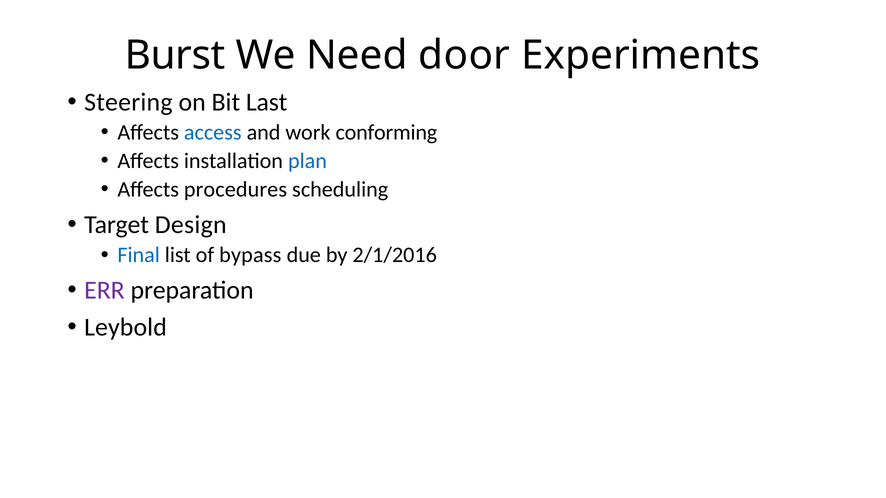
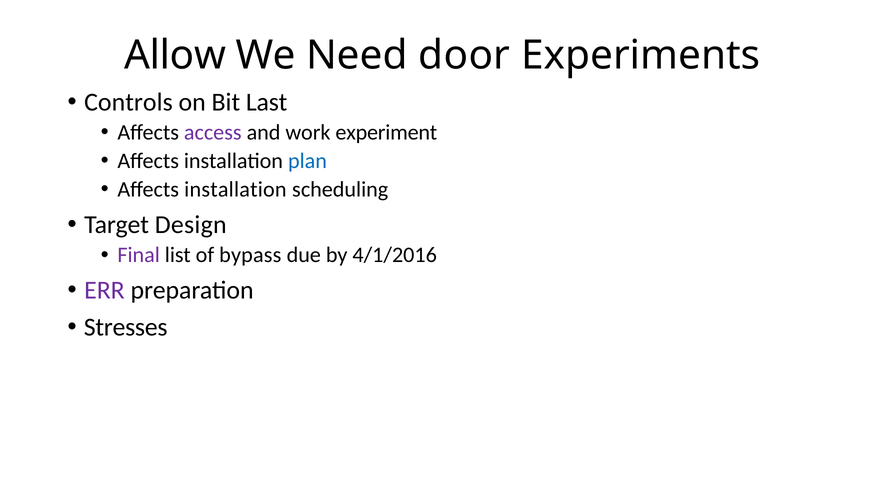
Burst: Burst -> Allow
Steering: Steering -> Controls
access colour: blue -> purple
conforming: conforming -> experiment
procedures at (235, 190): procedures -> installation
Final colour: blue -> purple
2/1/2016: 2/1/2016 -> 4/1/2016
Leybold: Leybold -> Stresses
